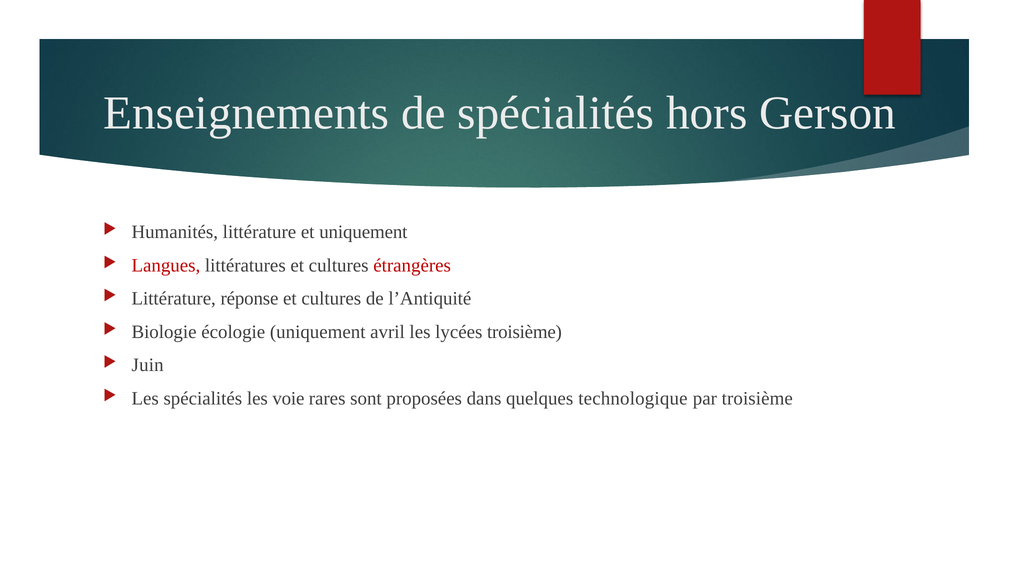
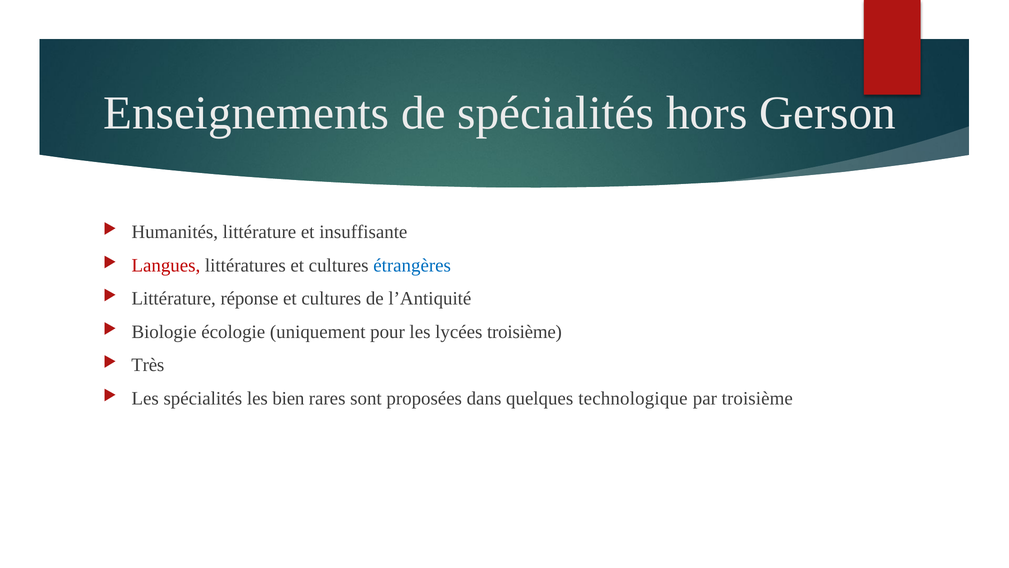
et uniquement: uniquement -> insuffisante
étrangères colour: red -> blue
avril: avril -> pour
Juin: Juin -> Très
voie: voie -> bien
